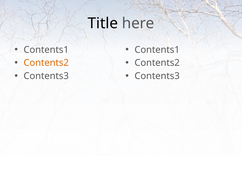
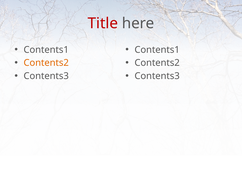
Title colour: black -> red
